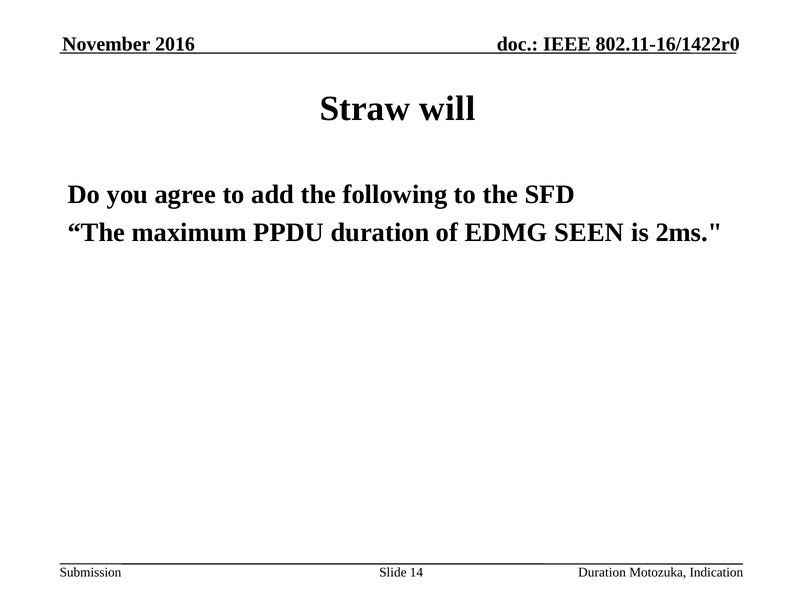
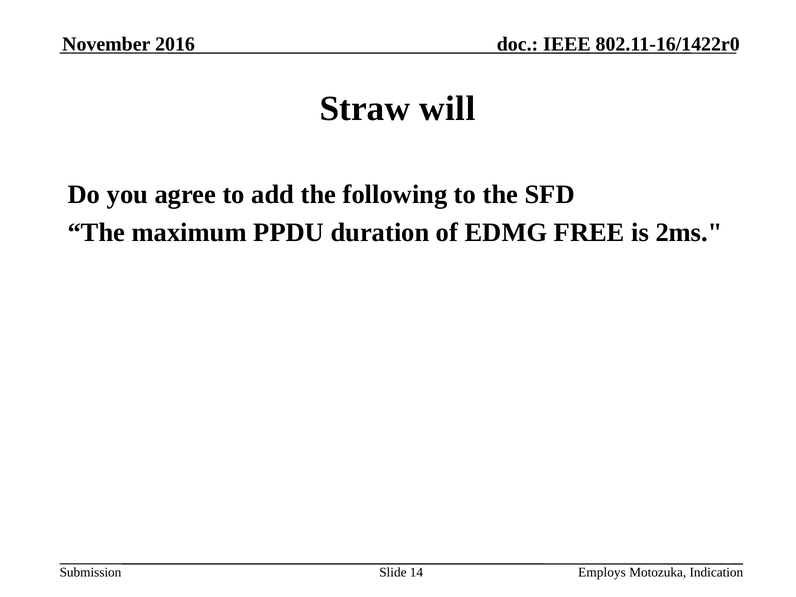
SEEN: SEEN -> FREE
Duration at (602, 573): Duration -> Employs
